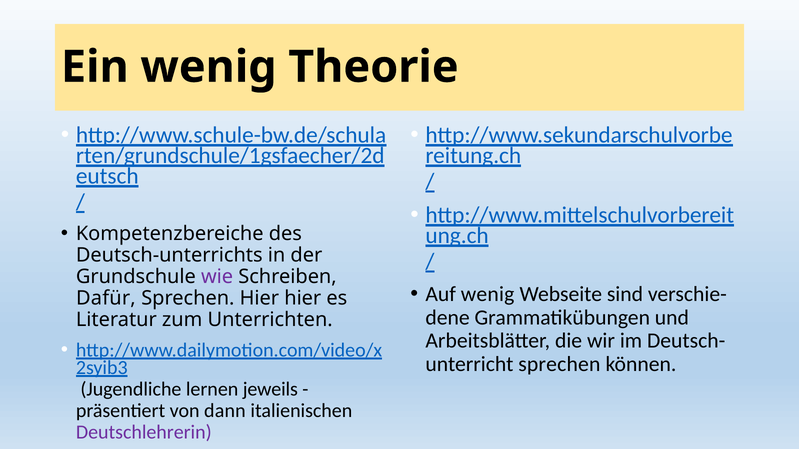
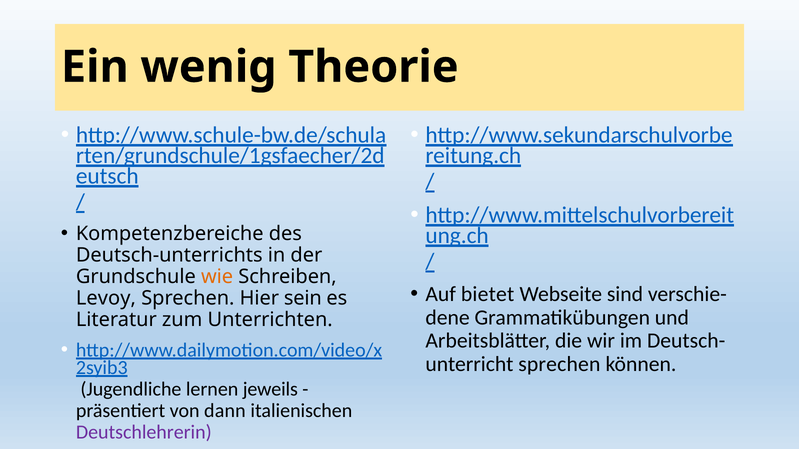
wie colour: purple -> orange
Auf wenig: wenig -> bietet
Dafür: Dafür -> Levoy
Hier hier: hier -> sein
